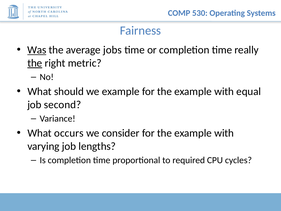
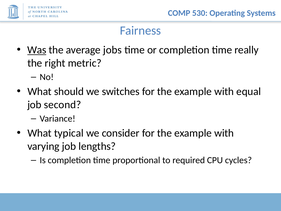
the at (35, 63) underline: present -> none
we example: example -> switches
occurs: occurs -> typical
